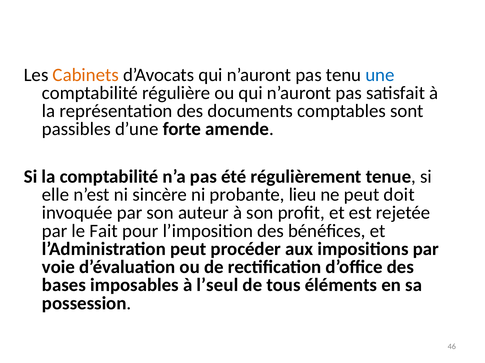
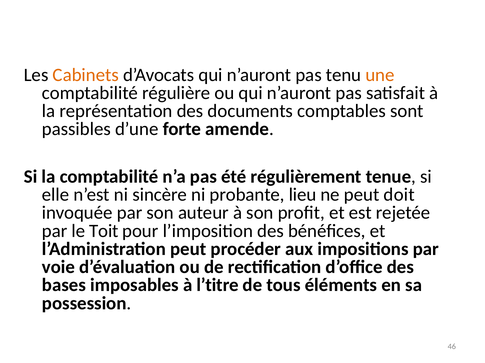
une colour: blue -> orange
Fait: Fait -> Toit
l’seul: l’seul -> l’titre
